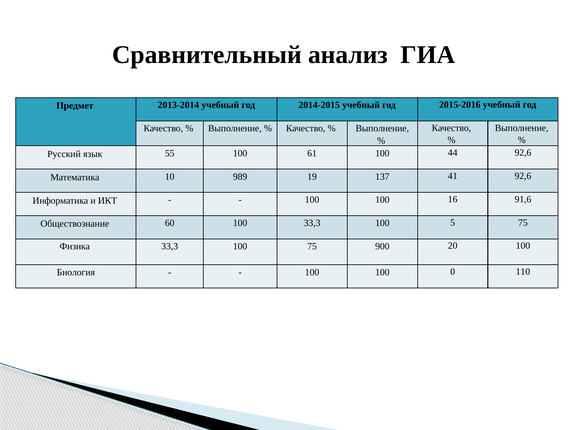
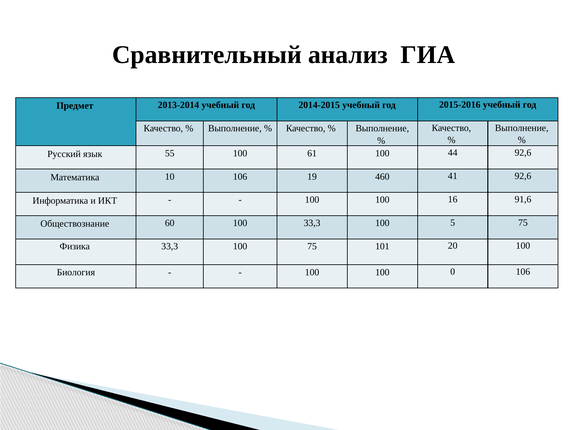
10 989: 989 -> 106
137: 137 -> 460
900: 900 -> 101
0 110: 110 -> 106
